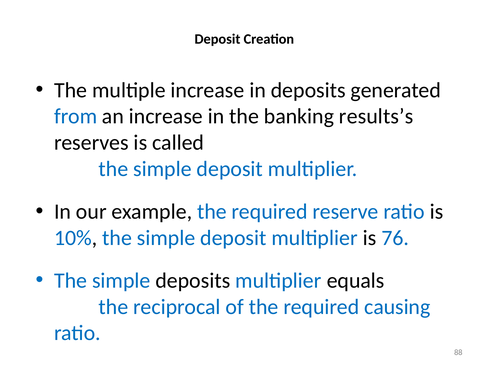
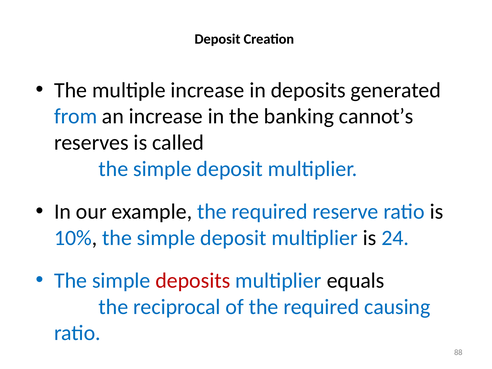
results’s: results’s -> cannot’s
76: 76 -> 24
deposits at (193, 281) colour: black -> red
